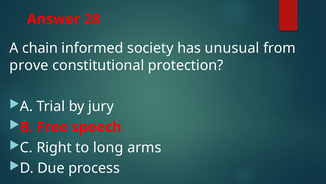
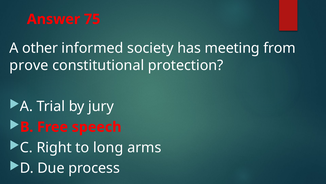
28: 28 -> 75
chain: chain -> other
unusual: unusual -> meeting
